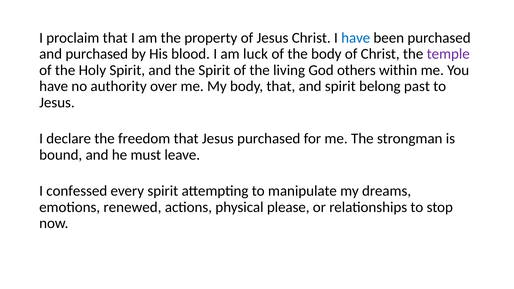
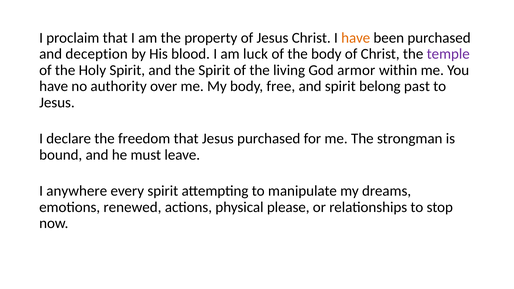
have at (356, 38) colour: blue -> orange
and purchased: purchased -> deception
others: others -> armor
body that: that -> free
confessed: confessed -> anywhere
